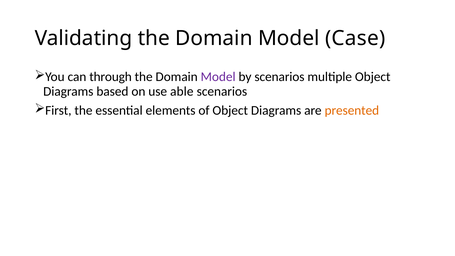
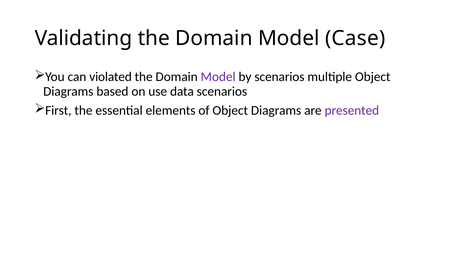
through: through -> violated
able: able -> data
presented colour: orange -> purple
